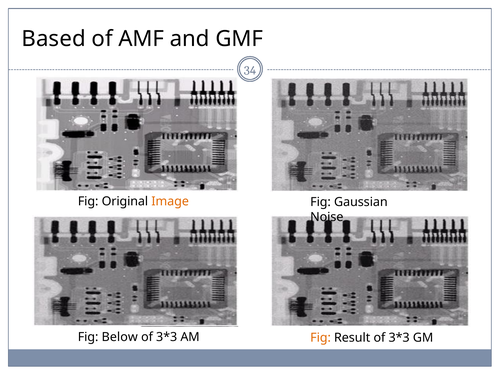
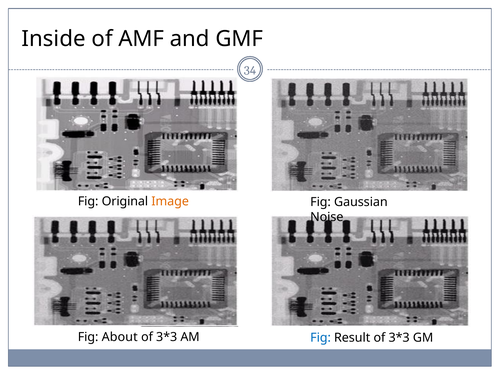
Based: Based -> Inside
Below: Below -> About
Fig at (321, 338) colour: orange -> blue
